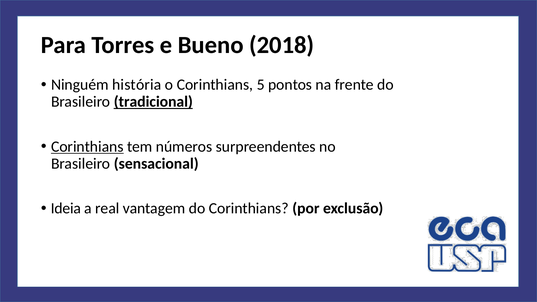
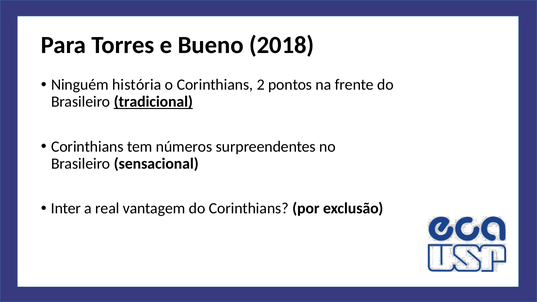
5: 5 -> 2
Corinthians at (87, 147) underline: present -> none
Ideia: Ideia -> Inter
